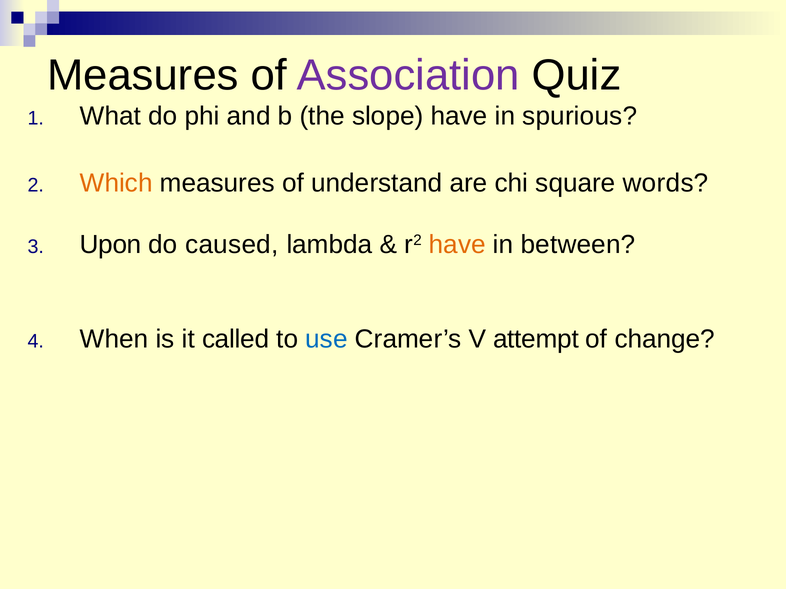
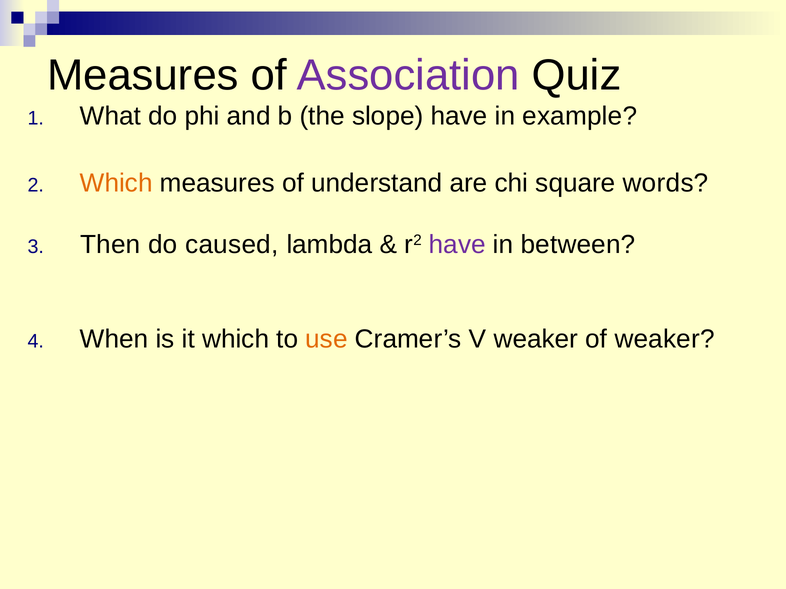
spurious: spurious -> example
Upon: Upon -> Then
have at (457, 245) colour: orange -> purple
it called: called -> which
use colour: blue -> orange
V attempt: attempt -> weaker
of change: change -> weaker
